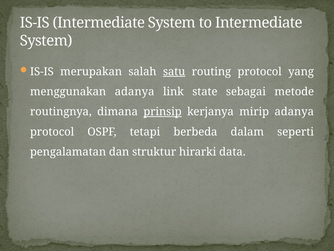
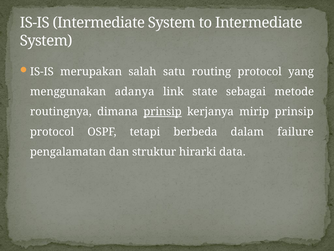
satu underline: present -> none
mirip adanya: adanya -> prinsip
seperti: seperti -> failure
